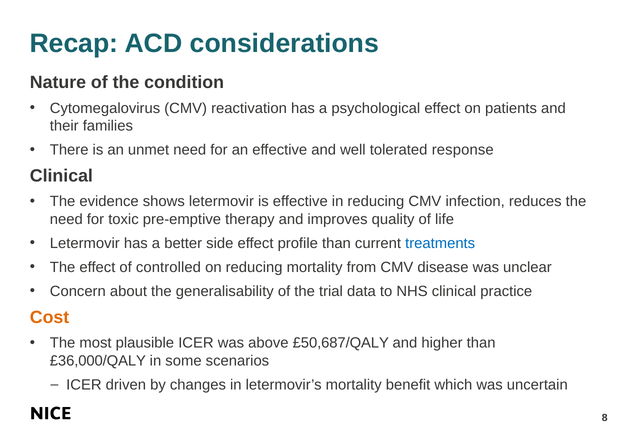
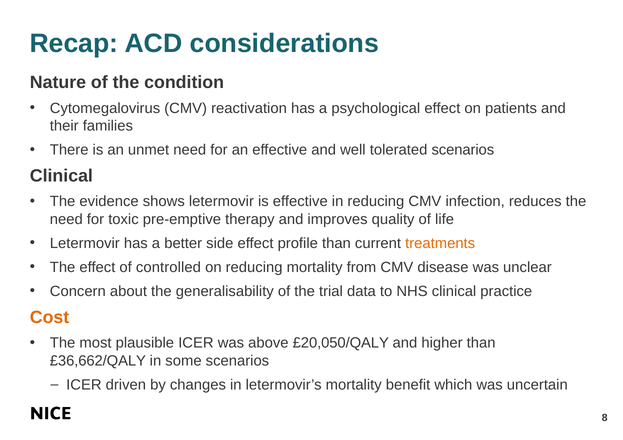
tolerated response: response -> scenarios
treatments colour: blue -> orange
£50,687/QALY: £50,687/QALY -> £20,050/QALY
£36,000/QALY: £36,000/QALY -> £36,662/QALY
